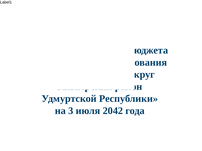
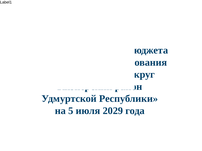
3: 3 -> 5
2042: 2042 -> 2029
